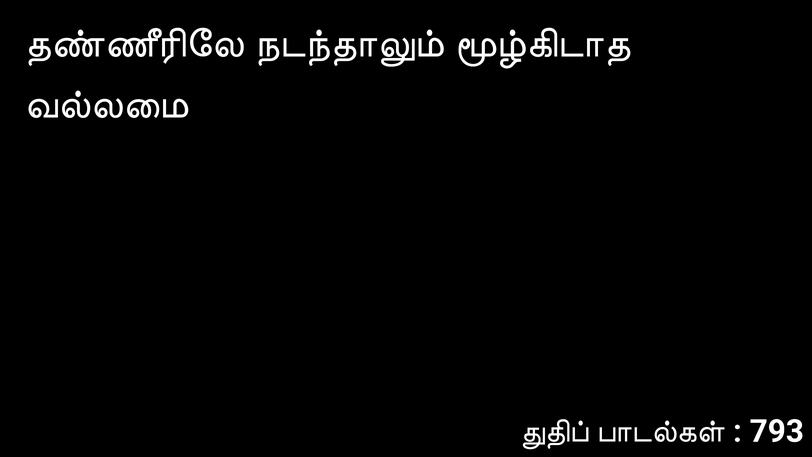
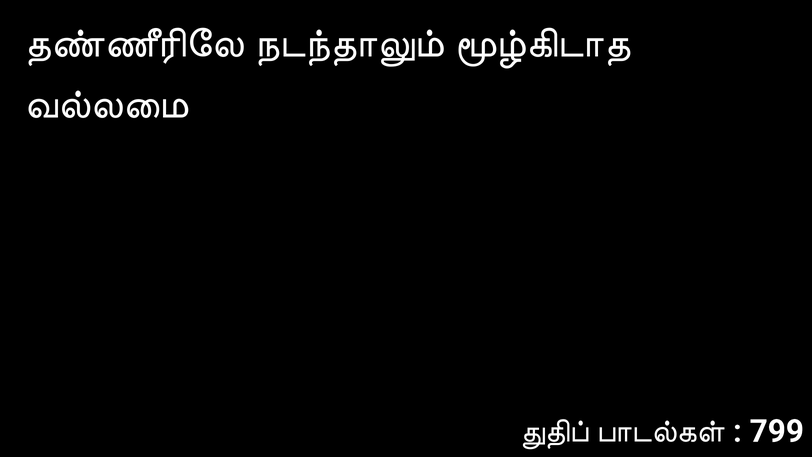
793: 793 -> 799
